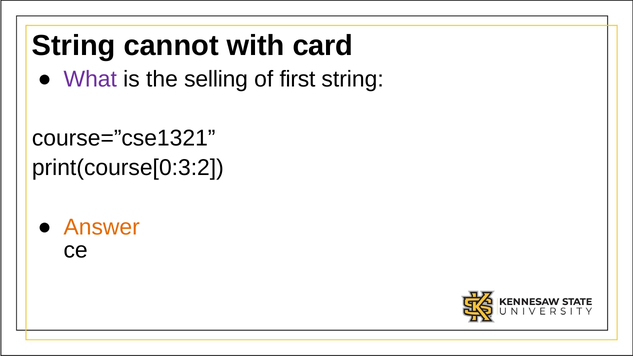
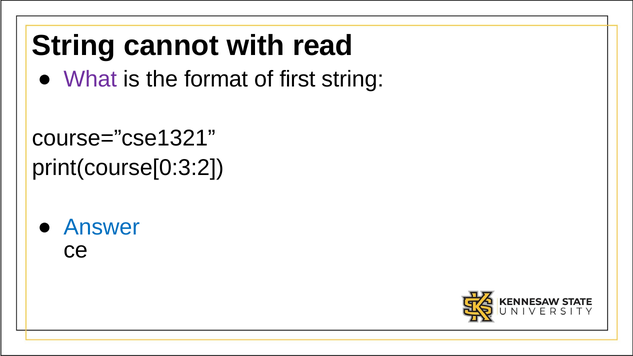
card: card -> read
selling: selling -> format
Answer colour: orange -> blue
